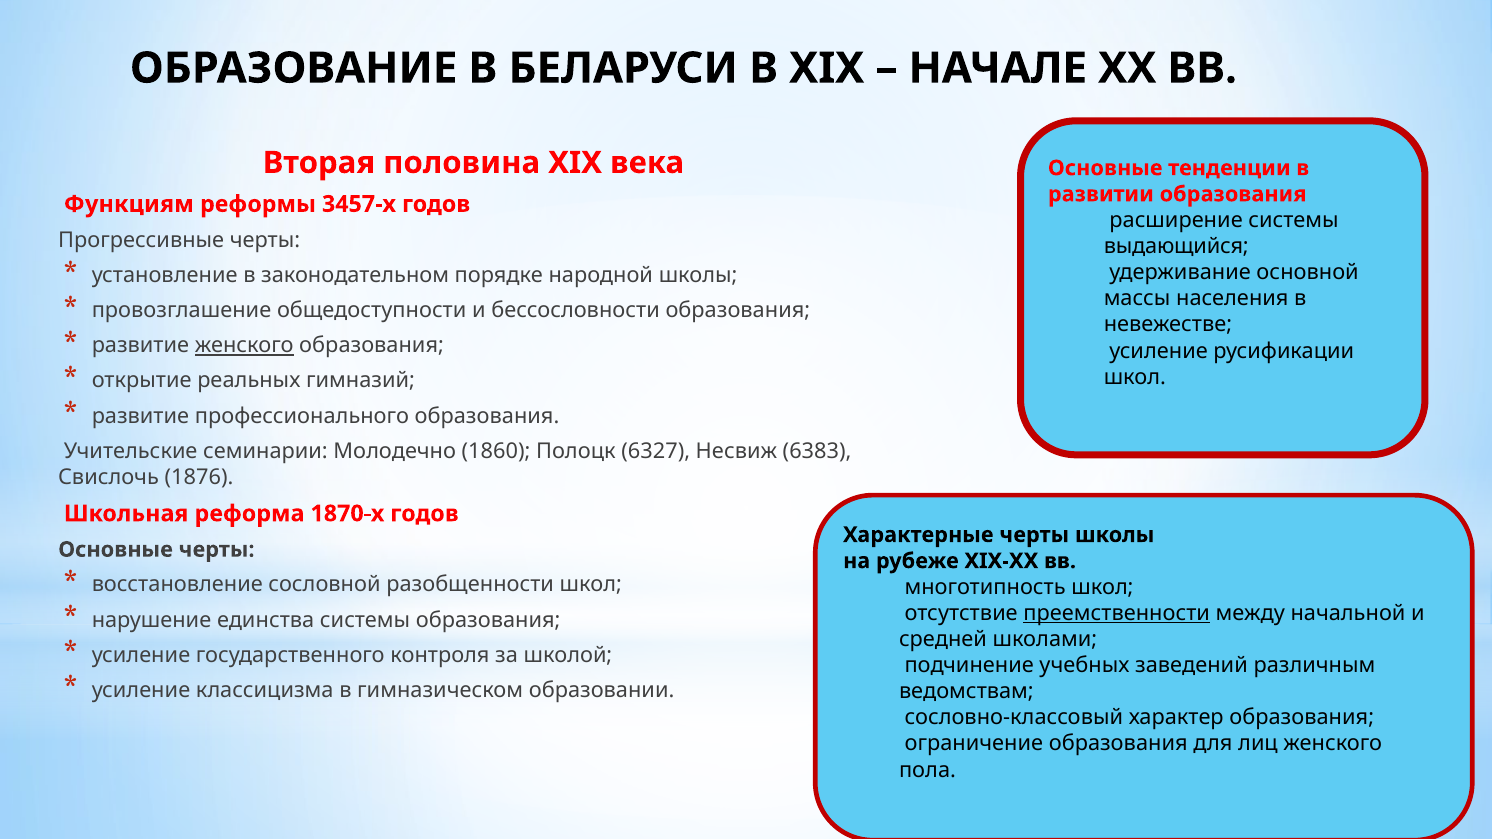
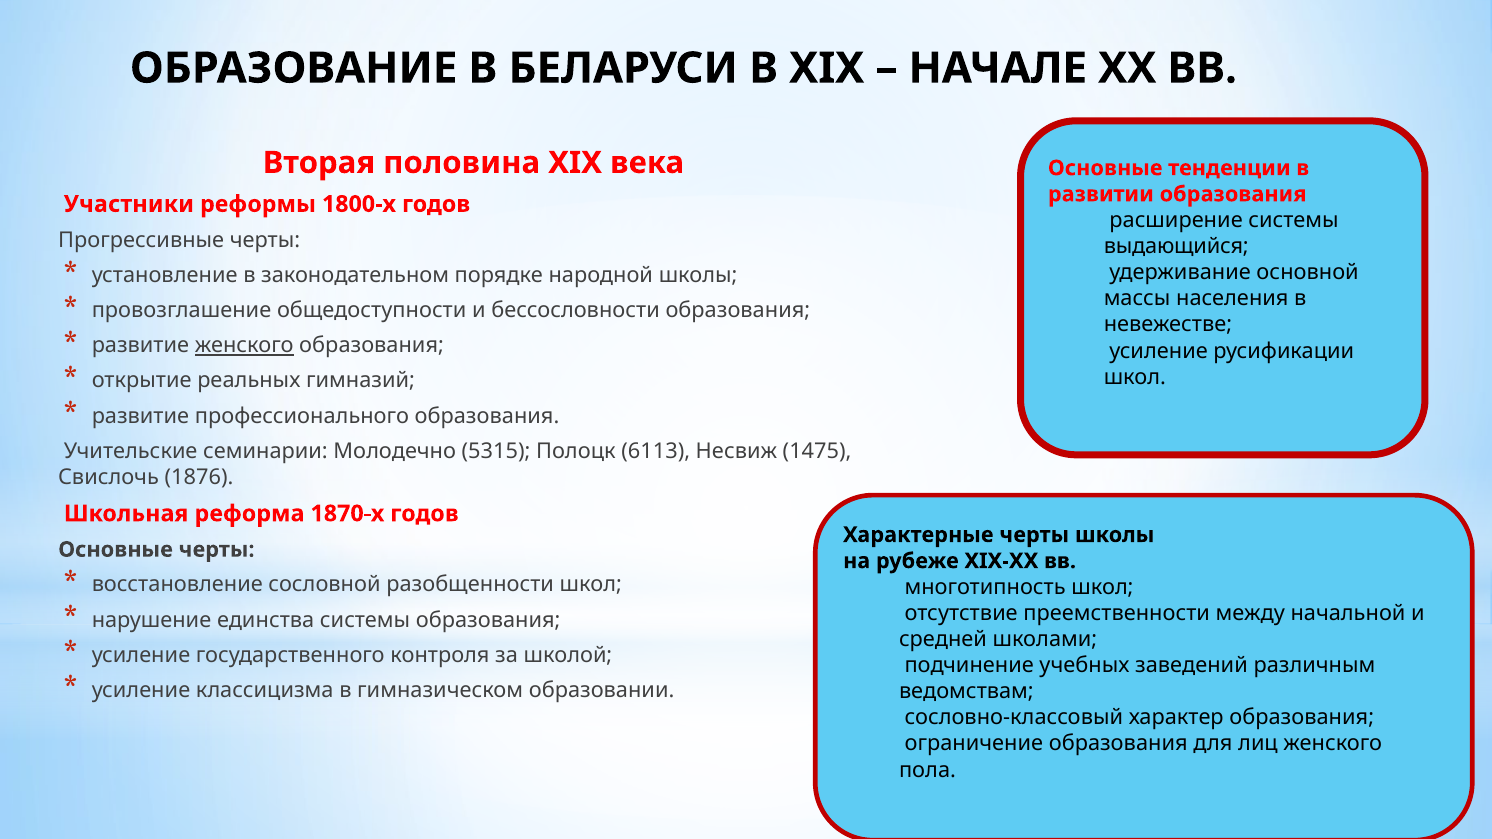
Функциям: Функциям -> Участники
3457-х: 3457-х -> 1800-х
1860: 1860 -> 5315
6327: 6327 -> 6113
6383: 6383 -> 1475
преемственности underline: present -> none
